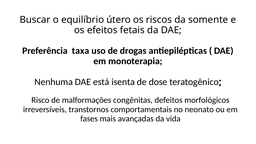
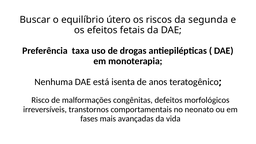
somente: somente -> segunda
dose: dose -> anos
